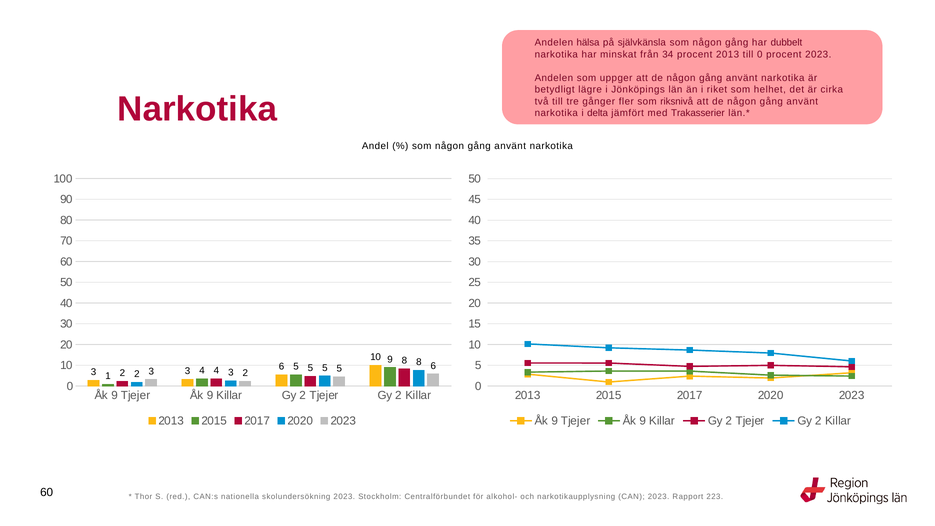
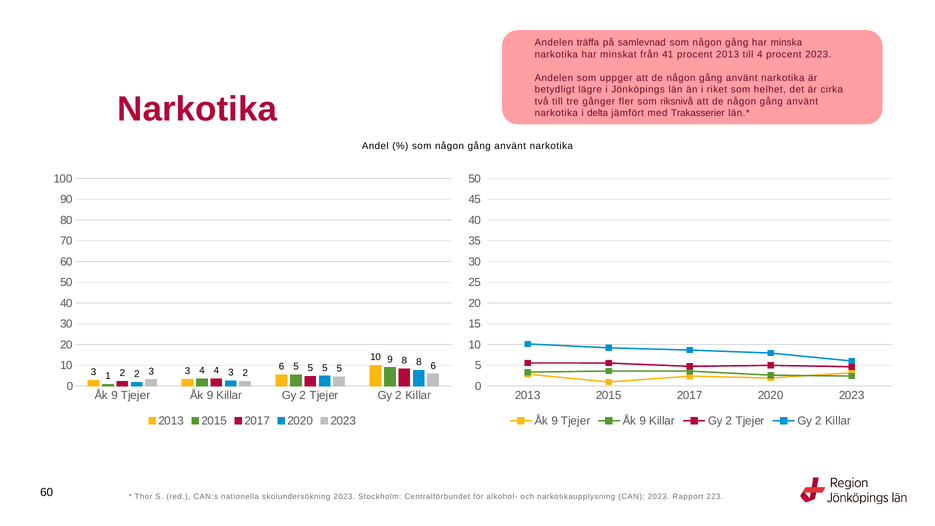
hälsa: hälsa -> träffa
självkänsla: självkänsla -> samlevnad
dubbelt: dubbelt -> minska
34: 34 -> 41
till 0: 0 -> 4
